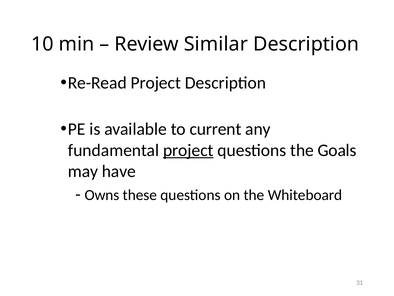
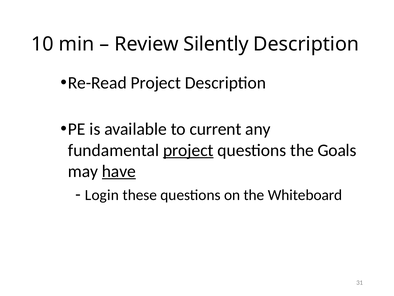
Similar: Similar -> Silently
have underline: none -> present
Owns: Owns -> Login
